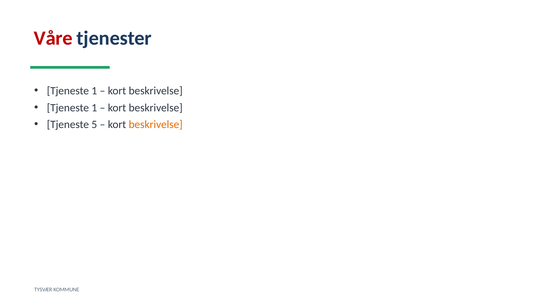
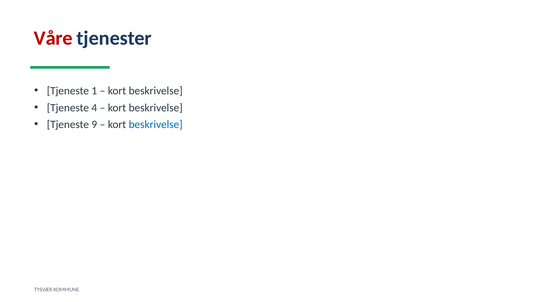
1 at (94, 108): 1 -> 4
5: 5 -> 9
beskrivelse at (156, 125) colour: orange -> blue
